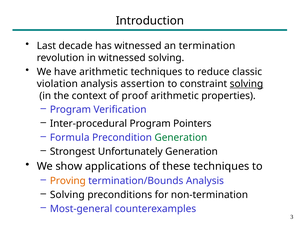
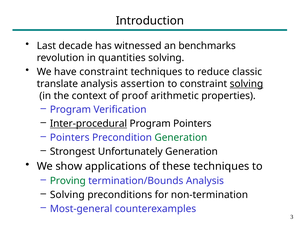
termination: termination -> benchmarks
in witnessed: witnessed -> quantities
have arithmetic: arithmetic -> constraint
violation: violation -> translate
Inter-procedural underline: none -> present
Formula at (70, 138): Formula -> Pointers
Proving colour: orange -> green
